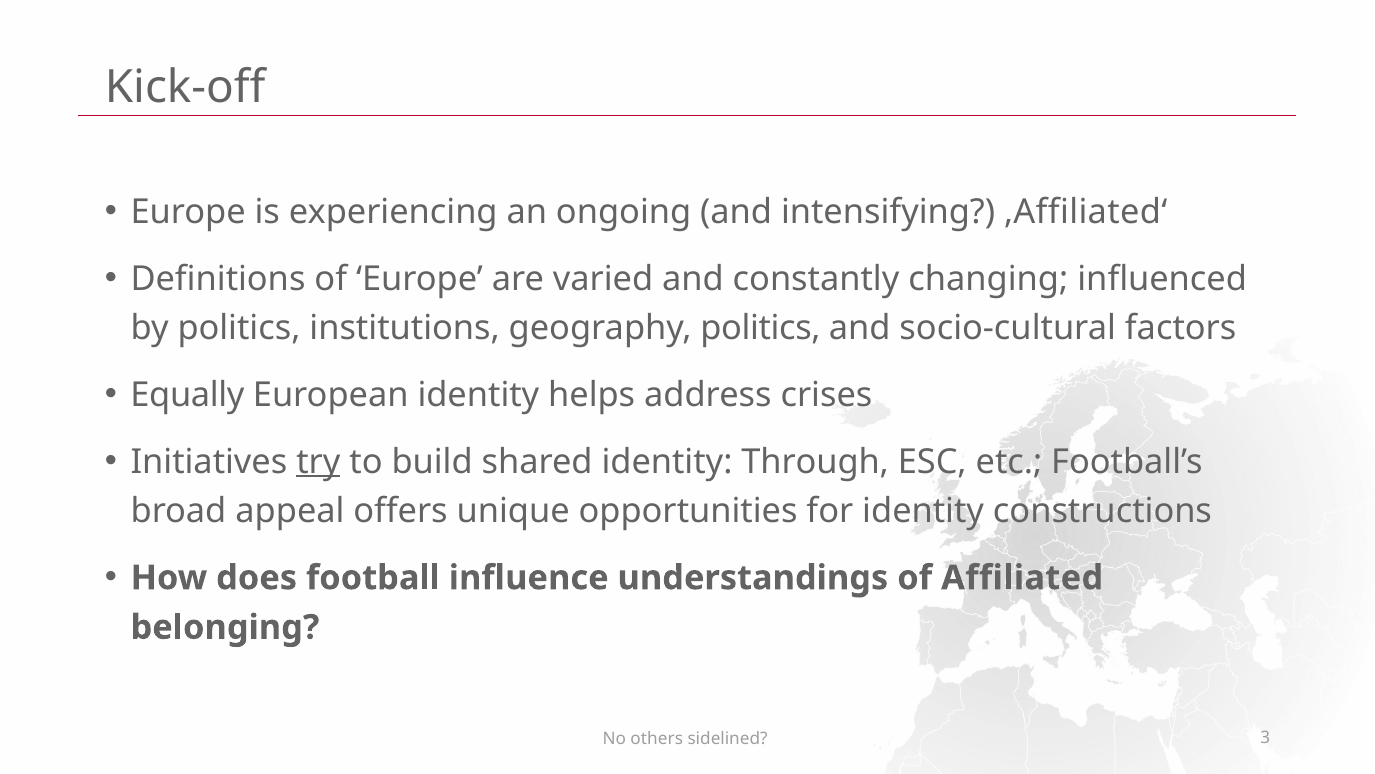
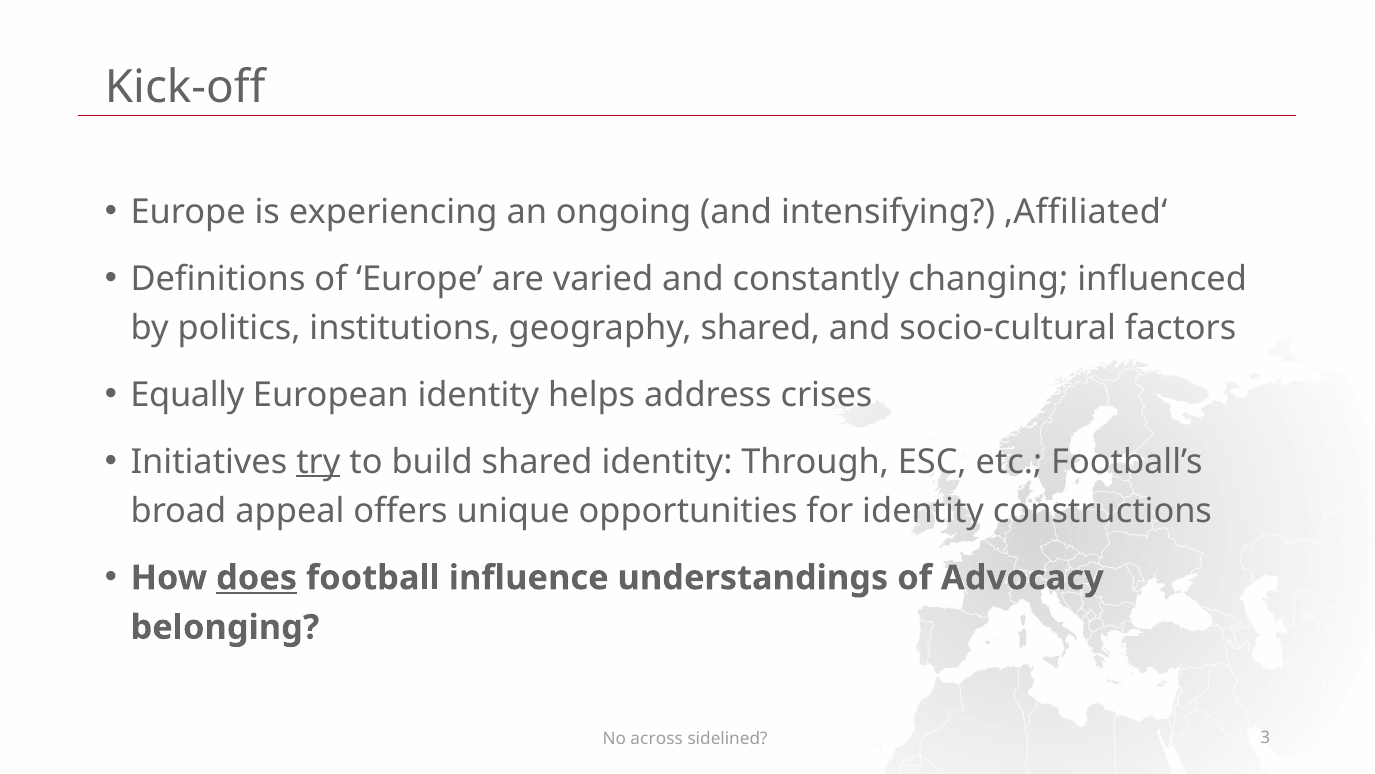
geography politics: politics -> shared
does underline: none -> present
Affiliated: Affiliated -> Advocacy
others: others -> across
